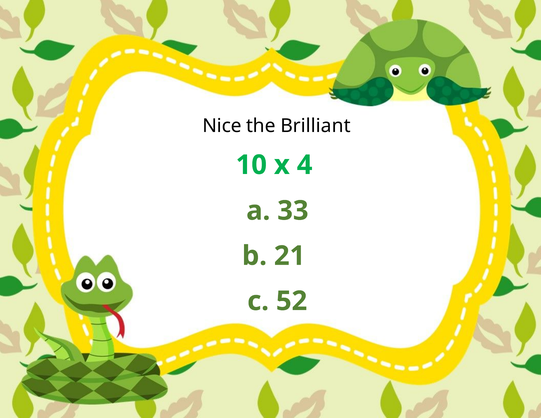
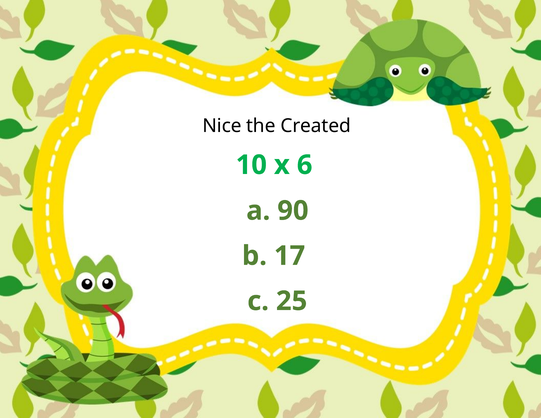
Brilliant: Brilliant -> Created
4: 4 -> 6
33: 33 -> 90
21: 21 -> 17
52: 52 -> 25
